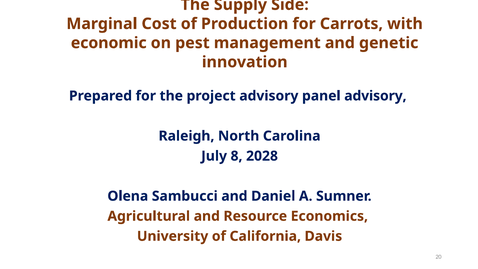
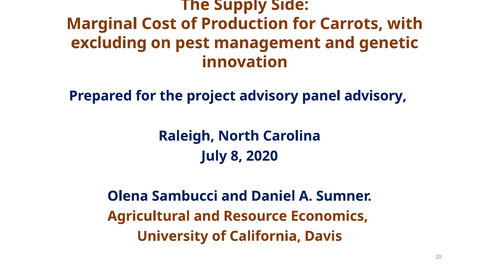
economic: economic -> excluding
2028: 2028 -> 2020
